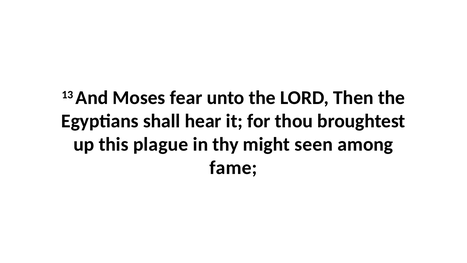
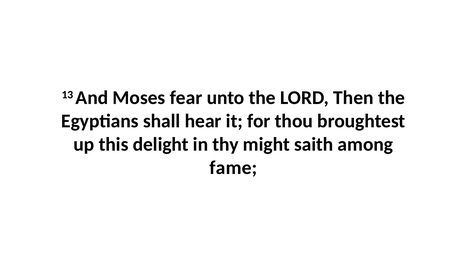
plague: plague -> delight
seen: seen -> saith
